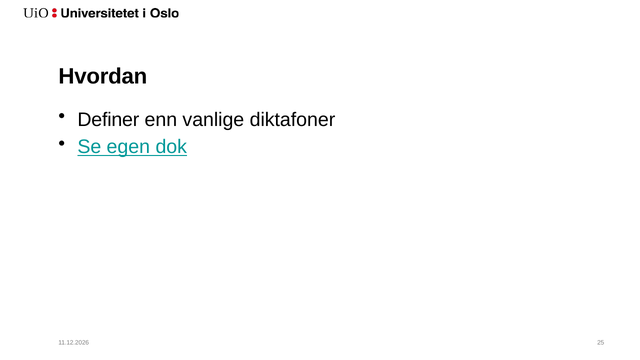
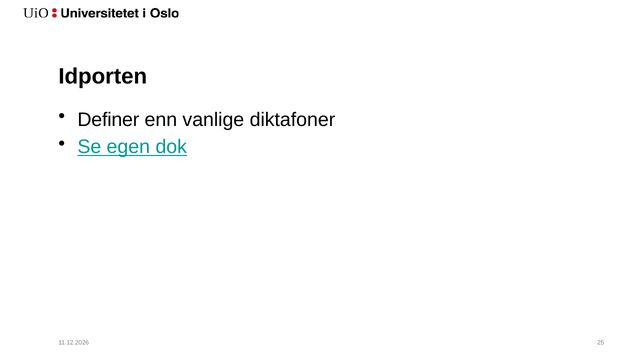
Hvordan: Hvordan -> Idporten
